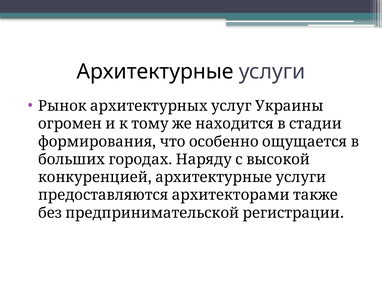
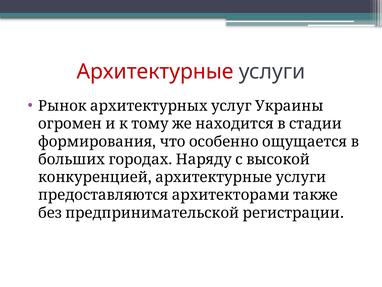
Архитектурные colour: black -> red
